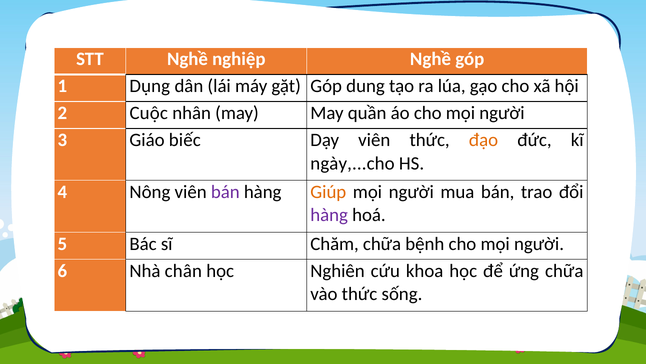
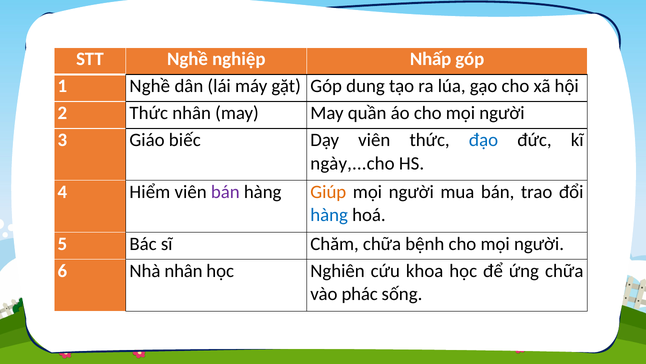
nghiệp Nghề: Nghề -> Nhấp
1 Dụng: Dụng -> Nghề
2 Cuộc: Cuộc -> Thức
đạo colour: orange -> blue
Nông: Nông -> Hiểm
hàng at (329, 215) colour: purple -> blue
Nhà chân: chân -> nhân
vào thức: thức -> phác
